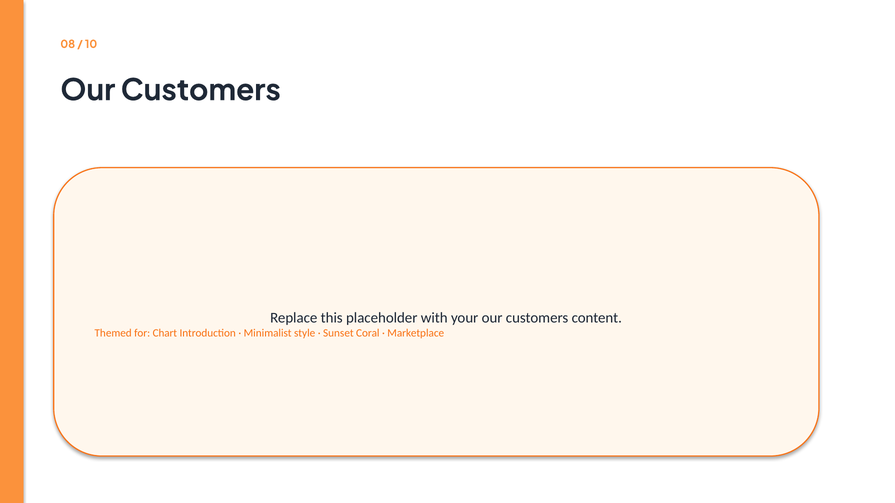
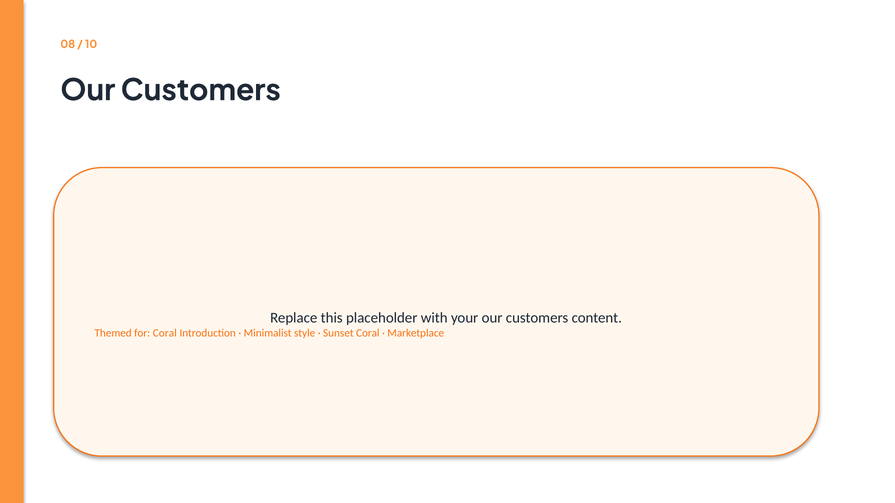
for Chart: Chart -> Coral
